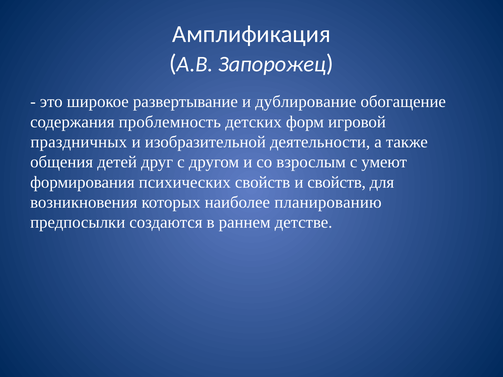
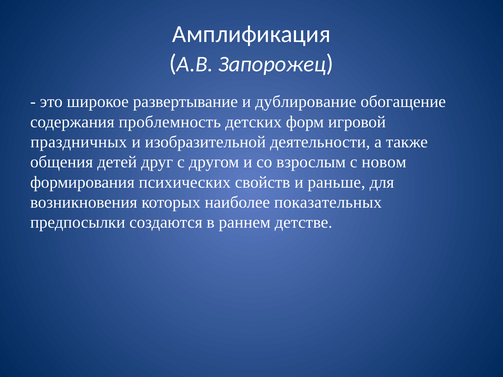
умеют: умеют -> новом
и свойств: свойств -> раньше
планированию: планированию -> показательных
